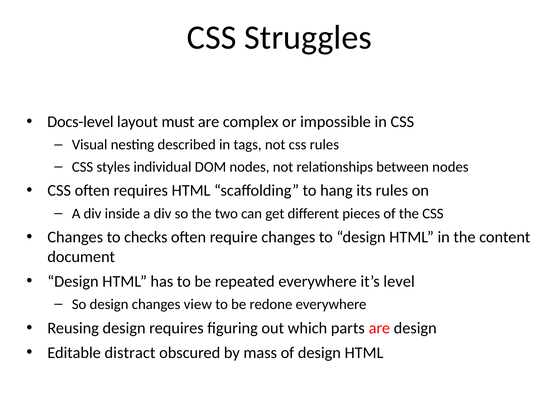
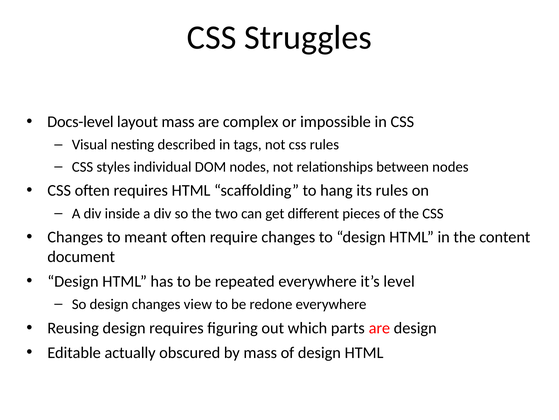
layout must: must -> mass
checks: checks -> meant
distract: distract -> actually
